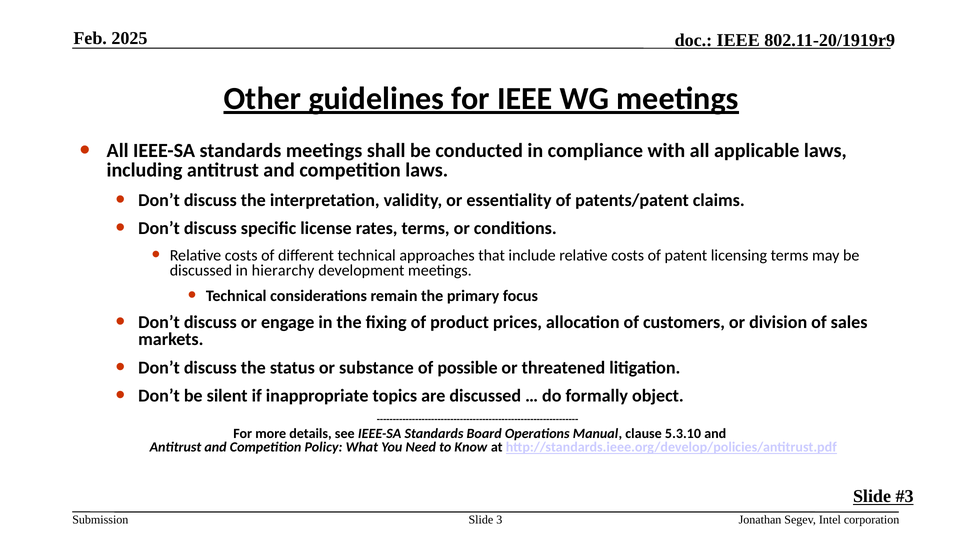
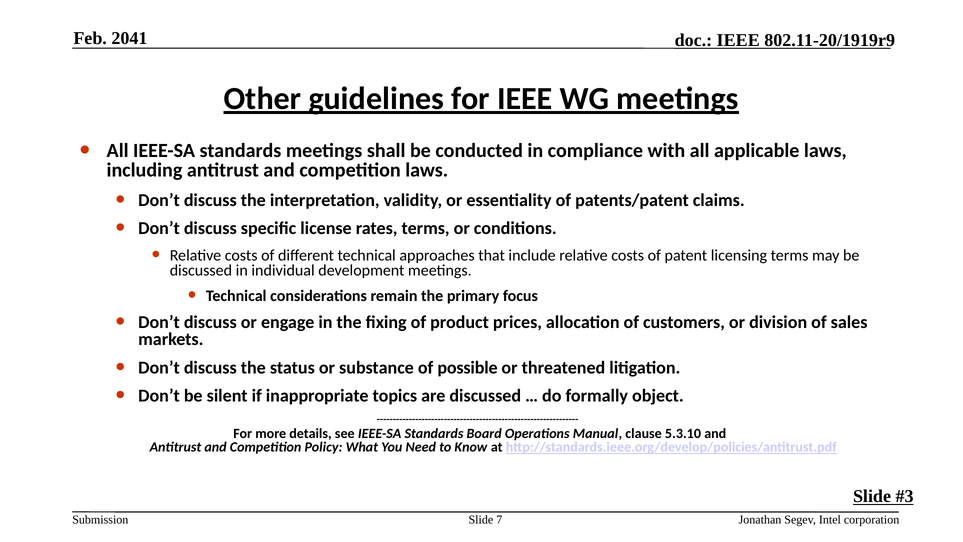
2025: 2025 -> 2041
hierarchy: hierarchy -> individual
3: 3 -> 7
